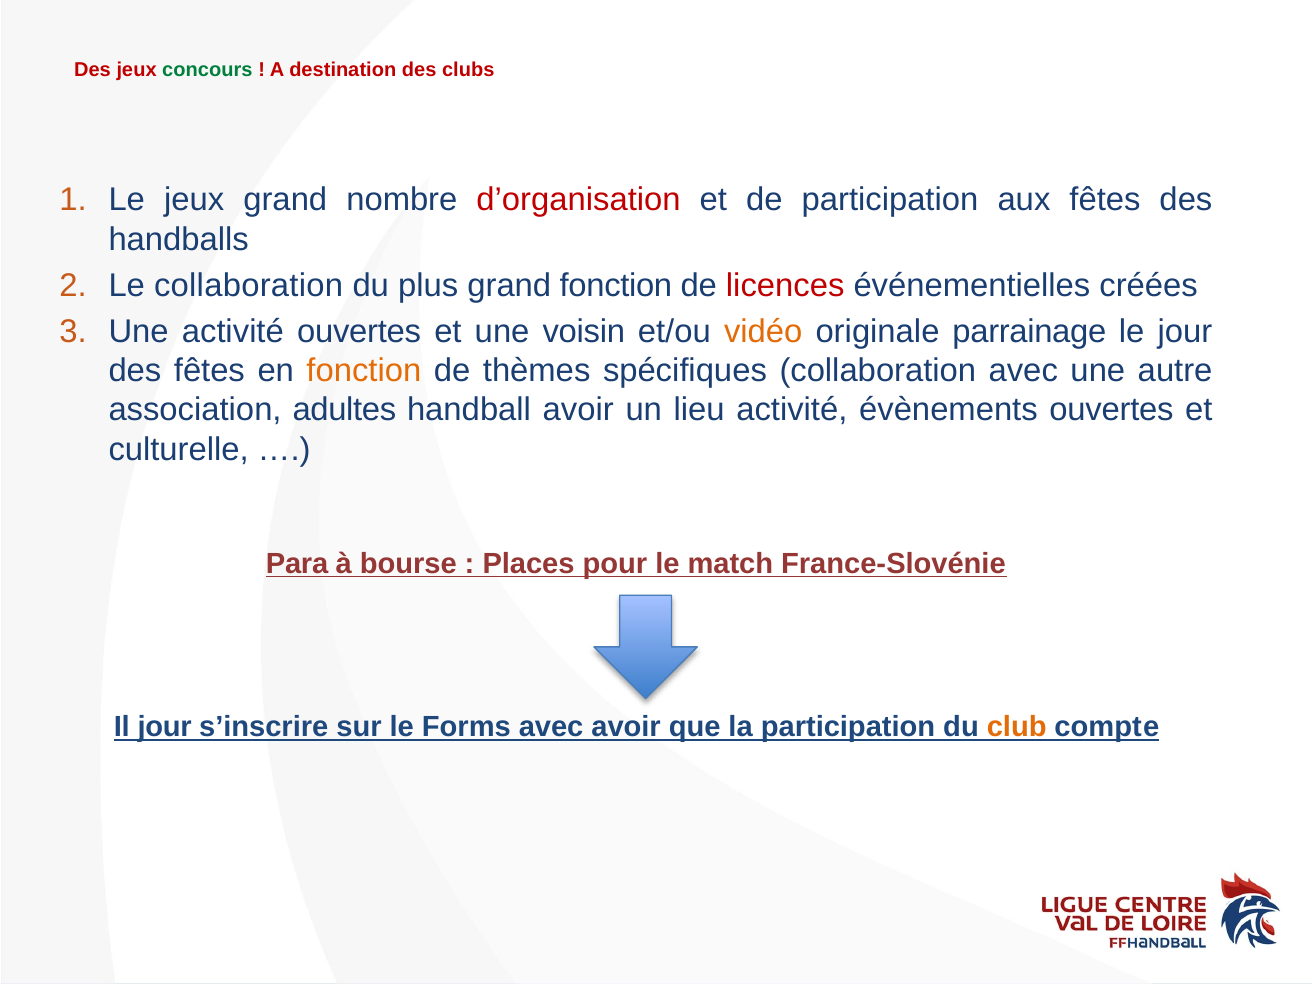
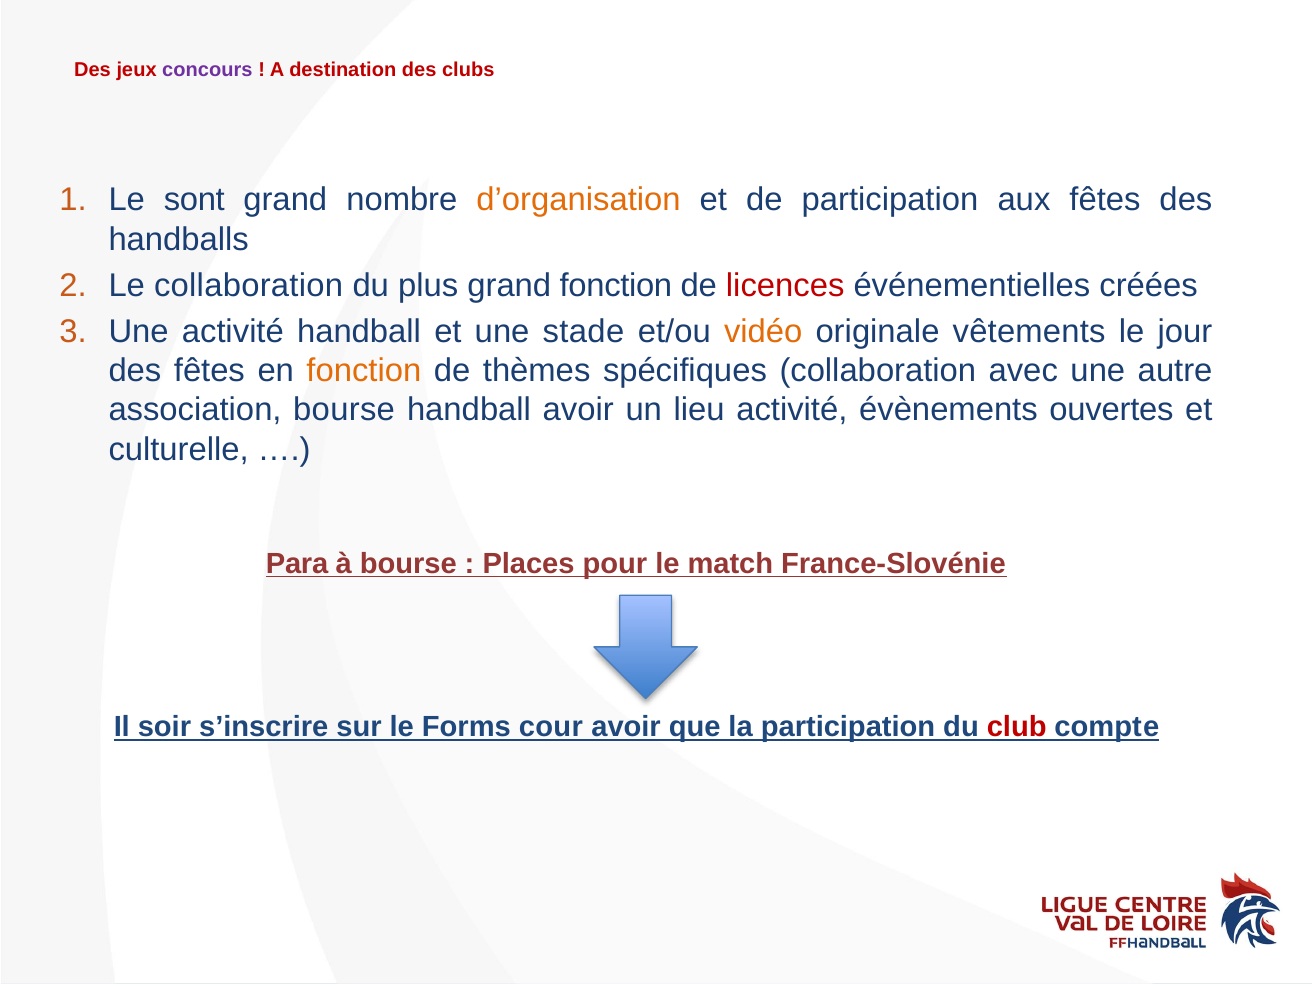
concours colour: green -> purple
Le jeux: jeux -> sont
d’organisation colour: red -> orange
activité ouvertes: ouvertes -> handball
voisin: voisin -> stade
parrainage: parrainage -> vêtements
association adultes: adultes -> bourse
Il jour: jour -> soir
Forms avec: avec -> cour
club colour: orange -> red
